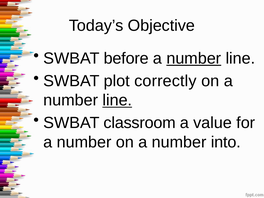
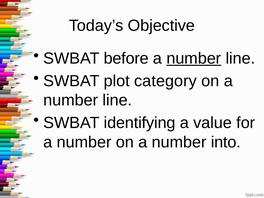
correctly: correctly -> category
line at (117, 100) underline: present -> none
classroom: classroom -> identifying
